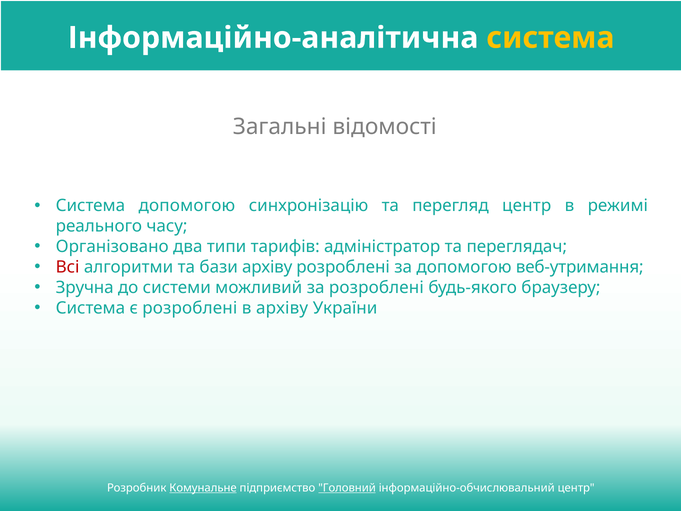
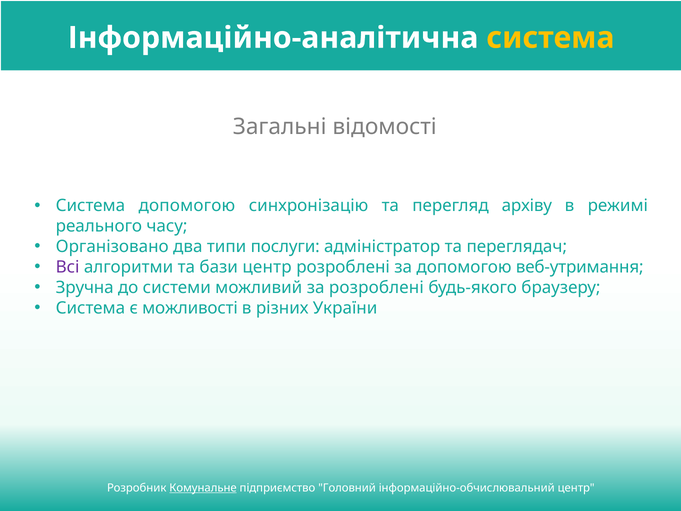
перегляд центр: центр -> архіву
тарифів: тарифів -> послуги
Всі colour: red -> purple
бази архіву: архіву -> центр
є розроблені: розроблені -> можливості
в архіву: архіву -> різних
Головний underline: present -> none
